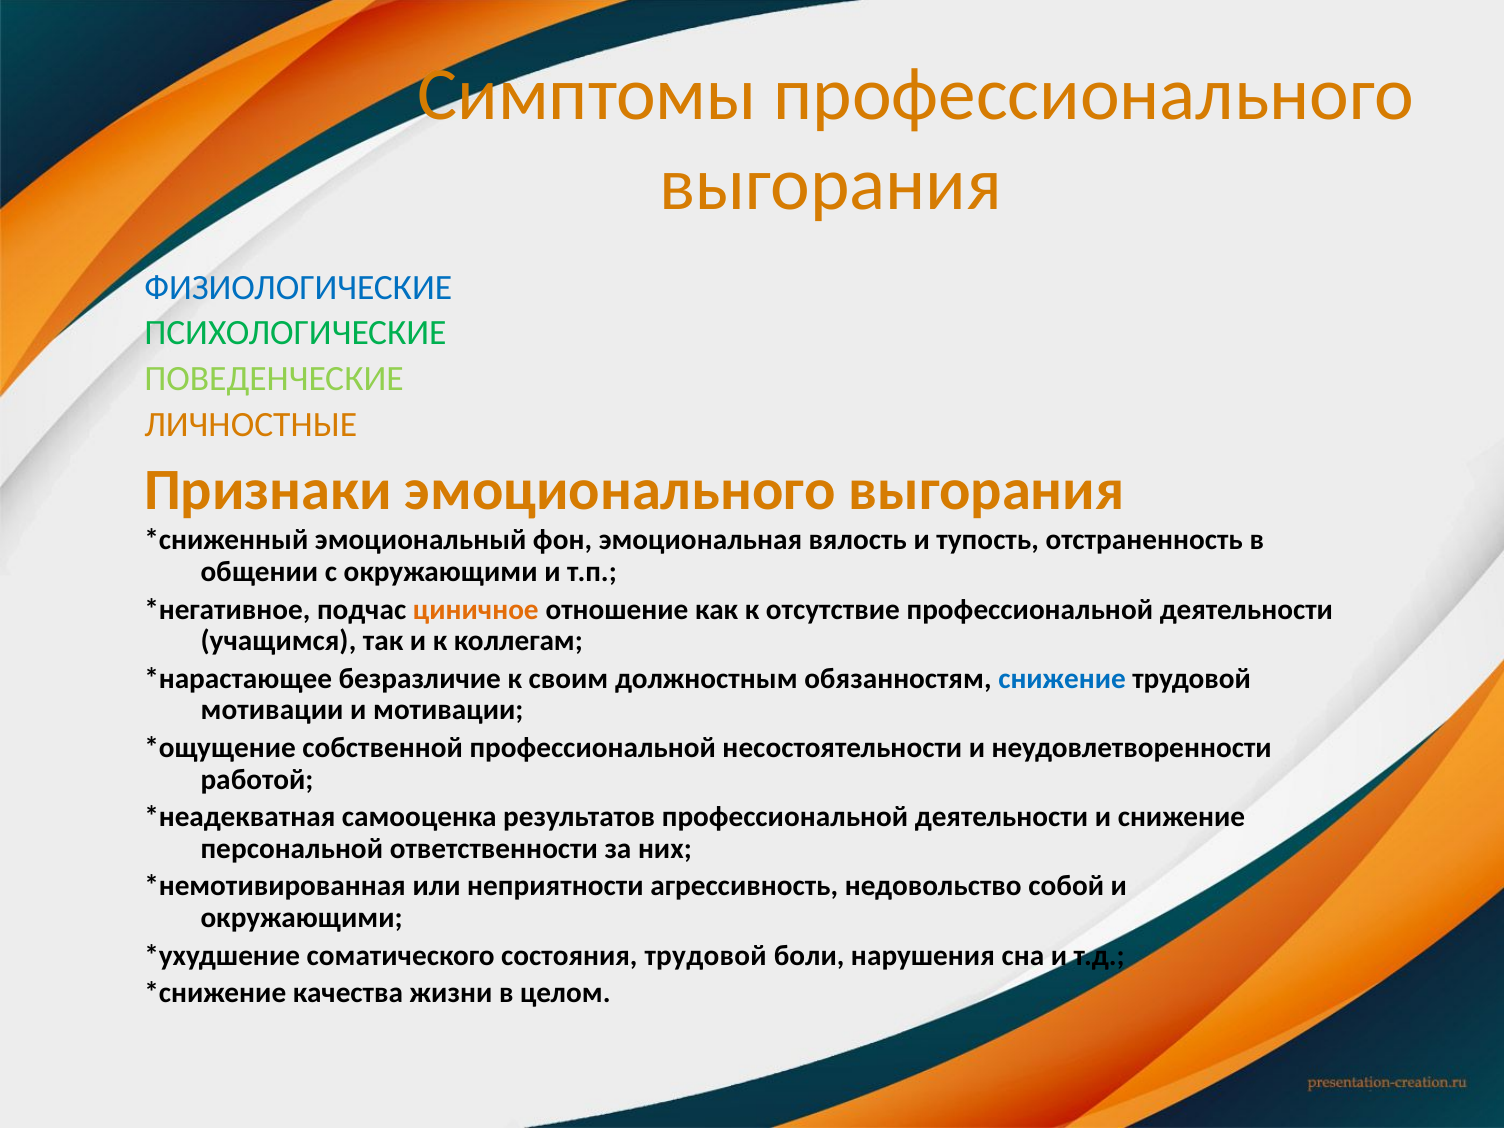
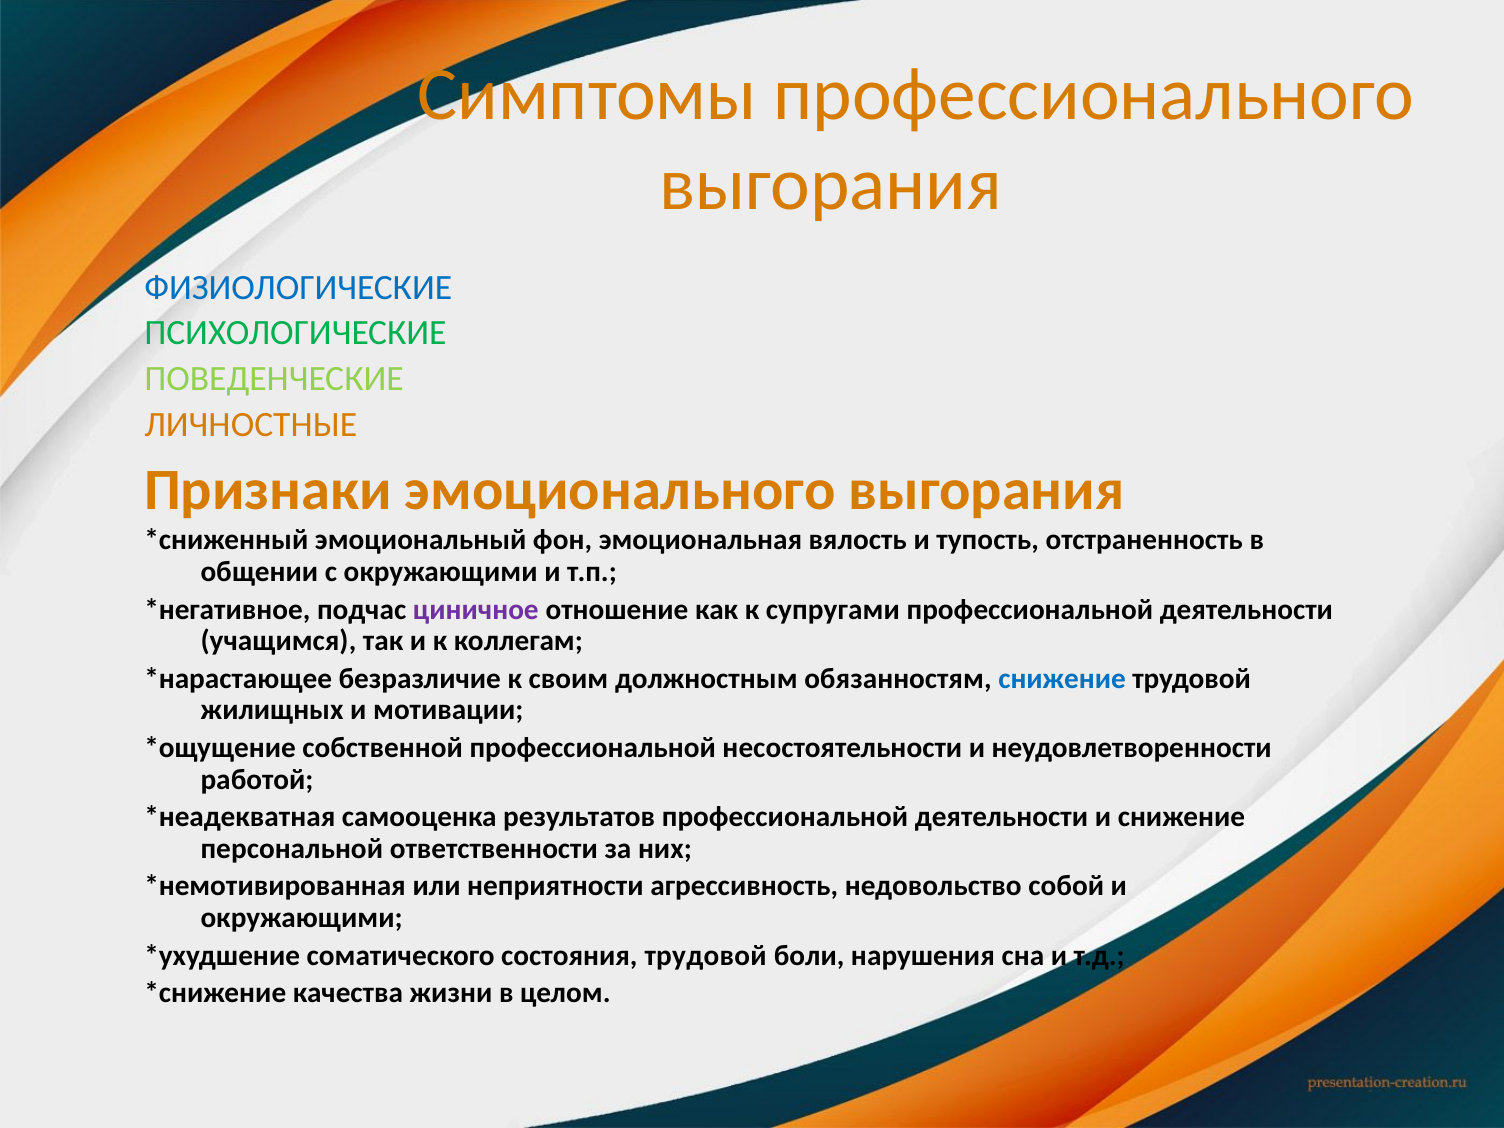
циничное colour: orange -> purple
отсутствие: отсутствие -> супругами
мотивации at (272, 710): мотивации -> жилищных
